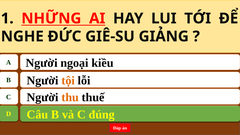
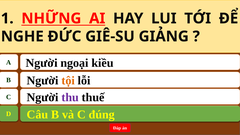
thu colour: orange -> purple
